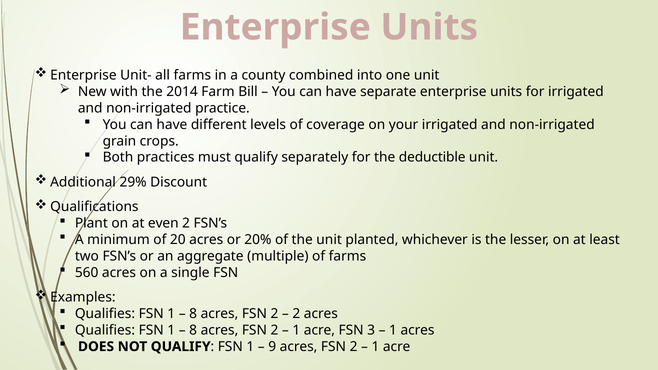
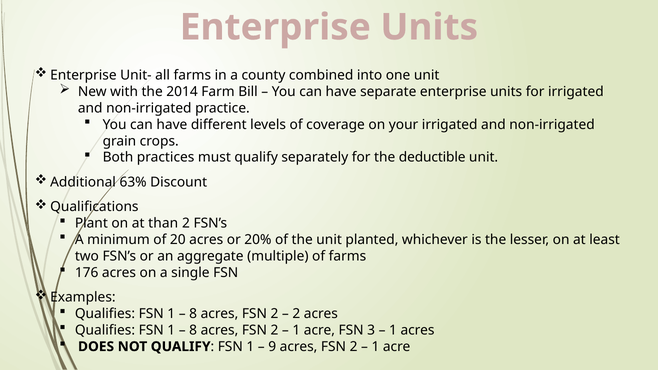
29%: 29% -> 63%
even: even -> than
560: 560 -> 176
